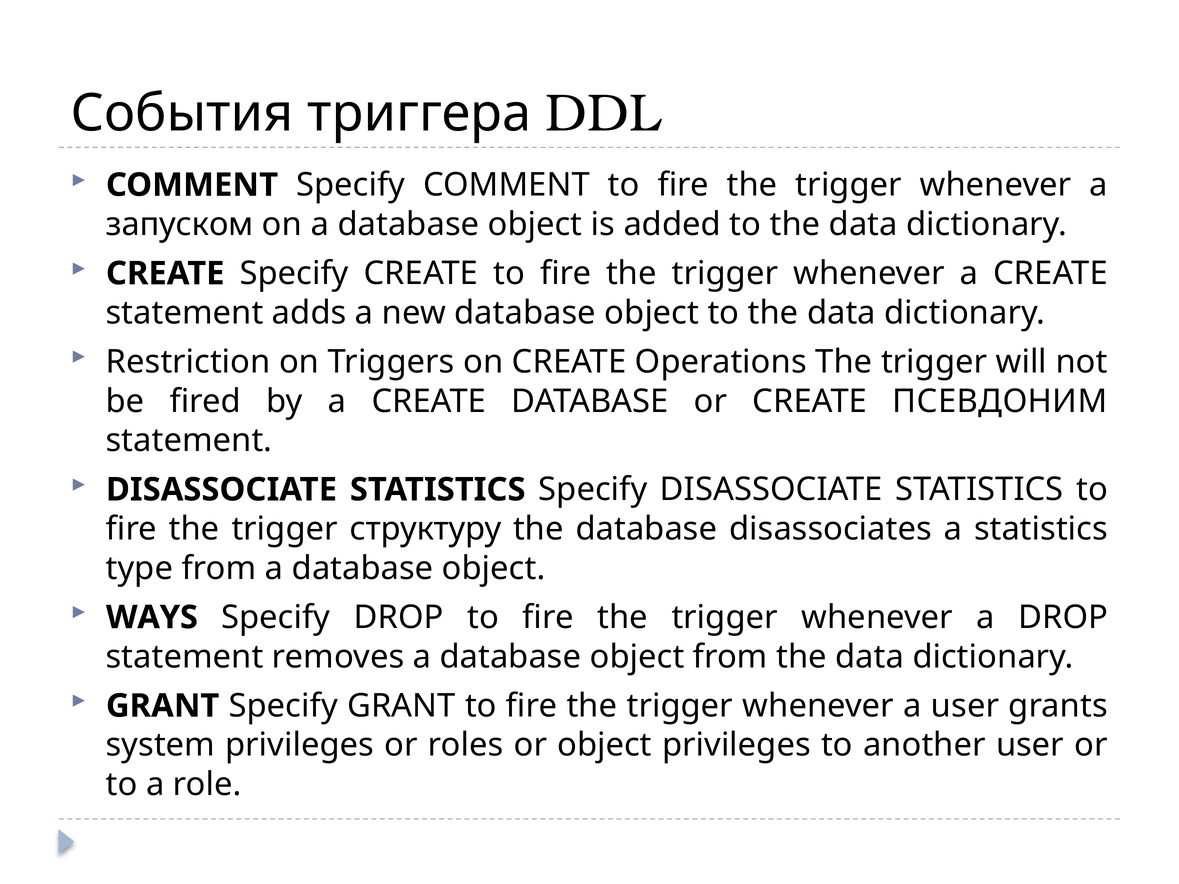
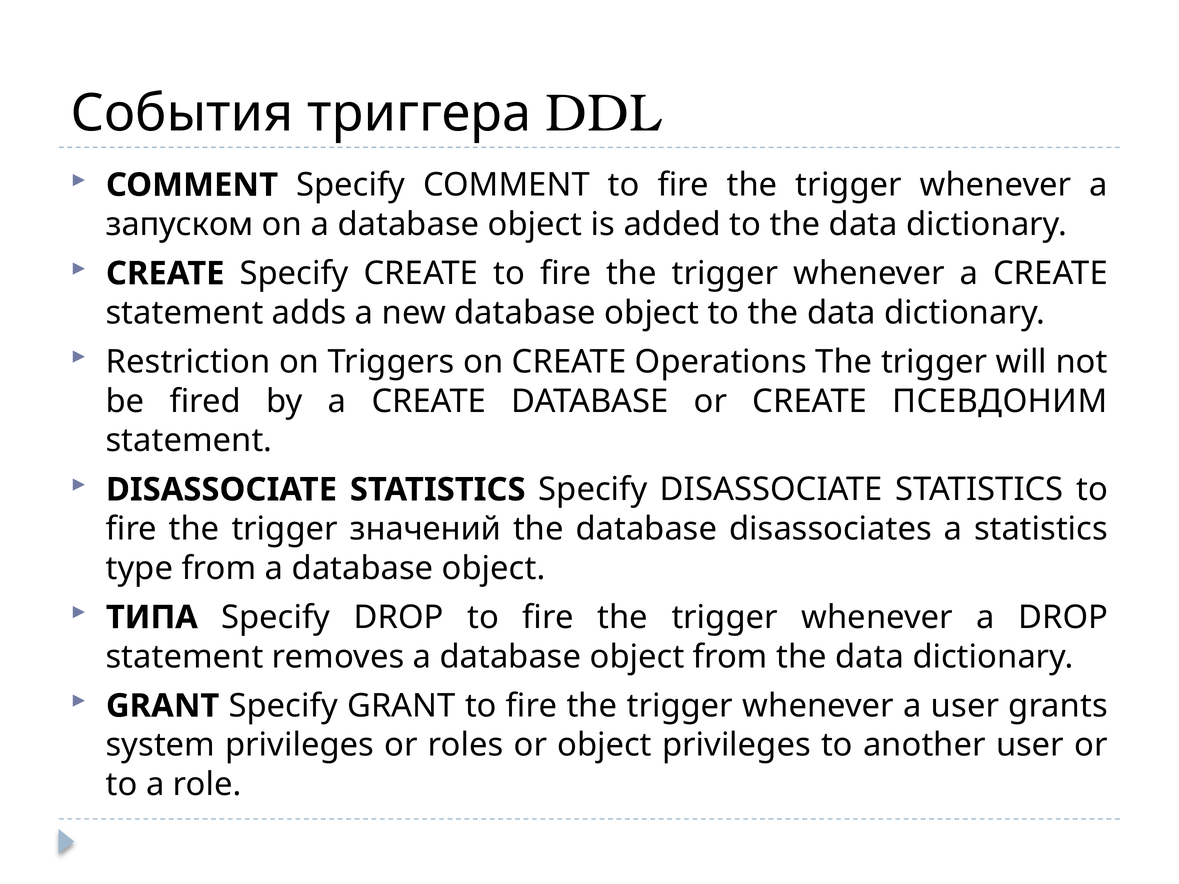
структуру: структуру -> значений
WAYS: WAYS -> ТИПА
